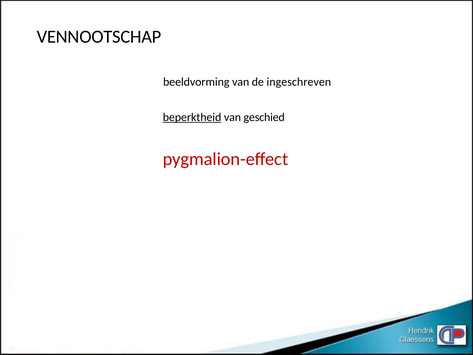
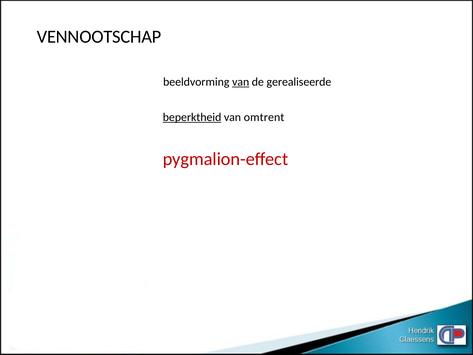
van at (241, 82) underline: none -> present
ingeschreven: ingeschreven -> gerealiseerde
geschied: geschied -> omtrent
